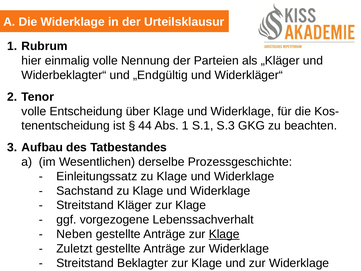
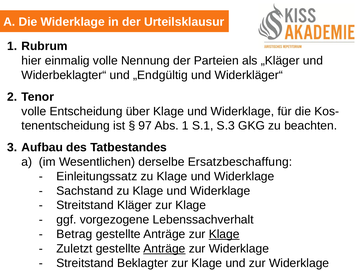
44: 44 -> 97
Prozessgeschichte: Prozessgeschichte -> Ersatzbeschaffung
Neben: Neben -> Betrag
Anträge at (164, 248) underline: none -> present
